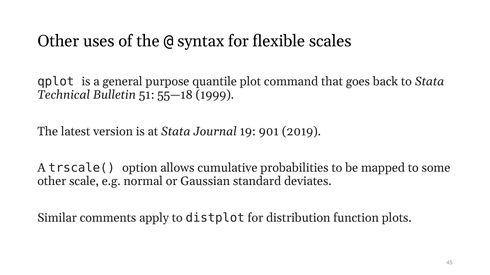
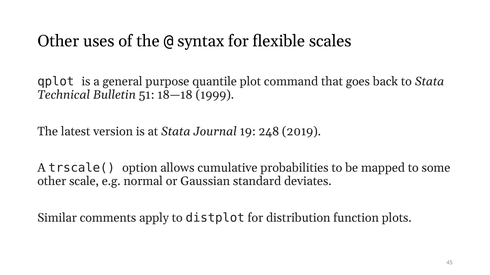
55—18: 55—18 -> 18—18
901: 901 -> 248
